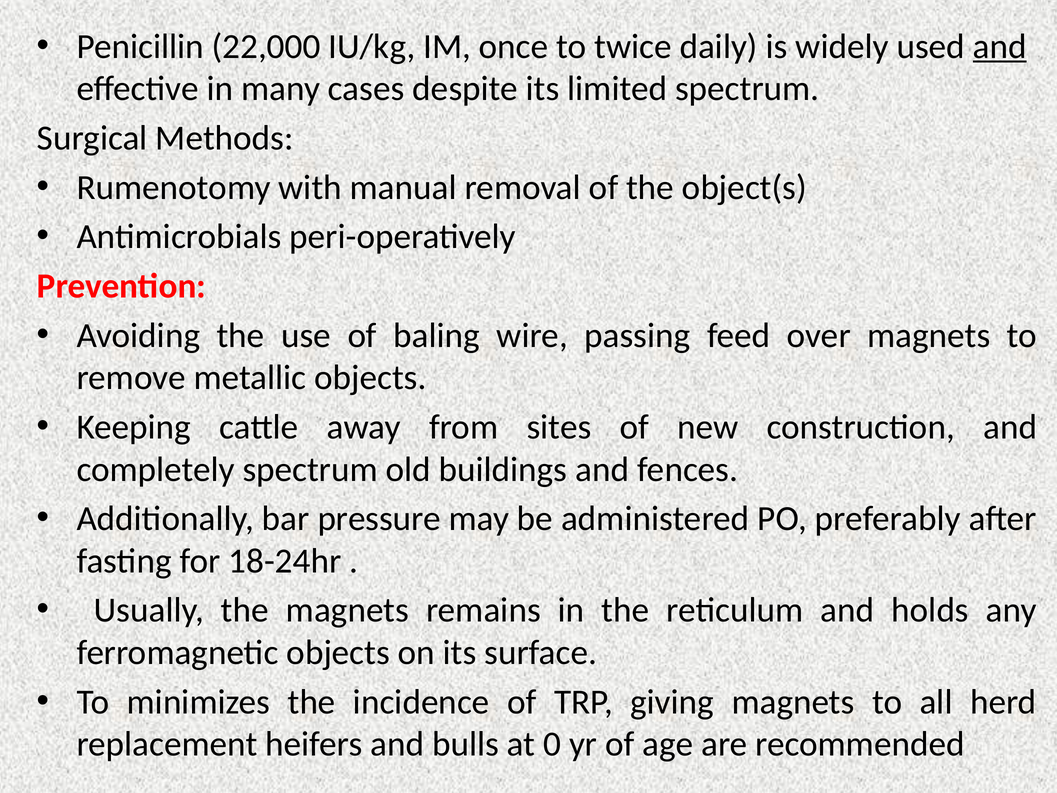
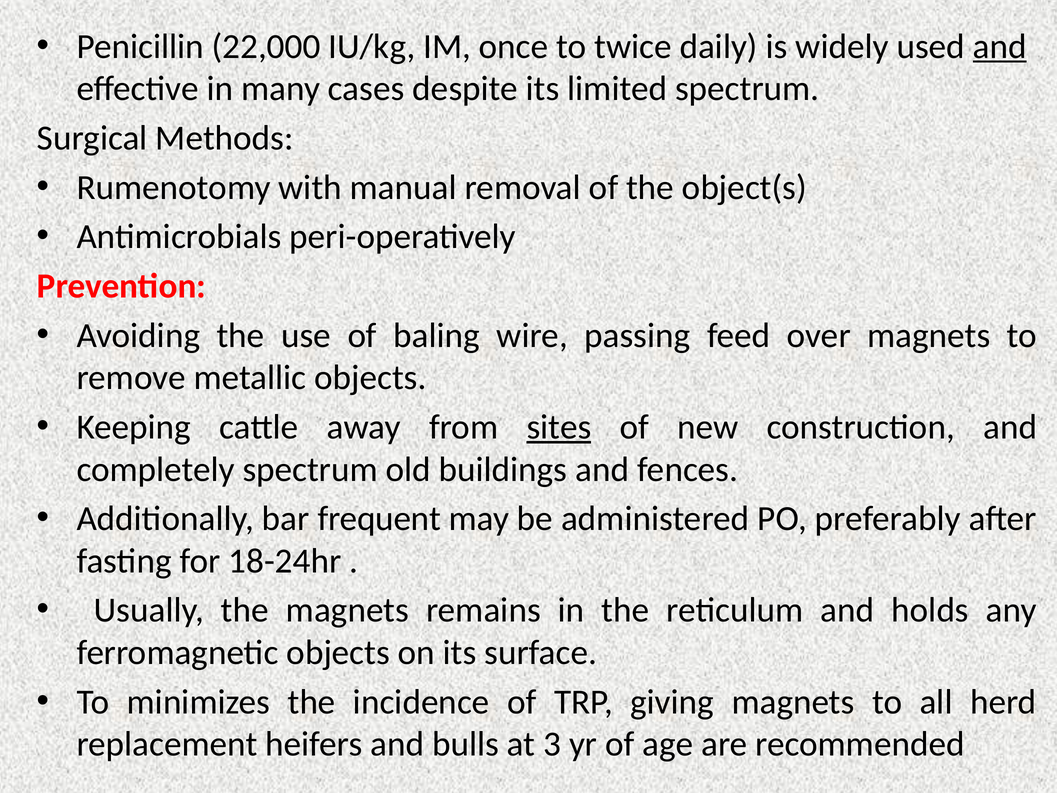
sites underline: none -> present
pressure: pressure -> frequent
0: 0 -> 3
